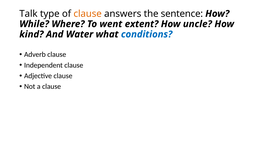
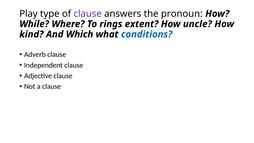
Talk: Talk -> Play
clause at (88, 14) colour: orange -> purple
sentence: sentence -> pronoun
went: went -> rings
Water: Water -> Which
